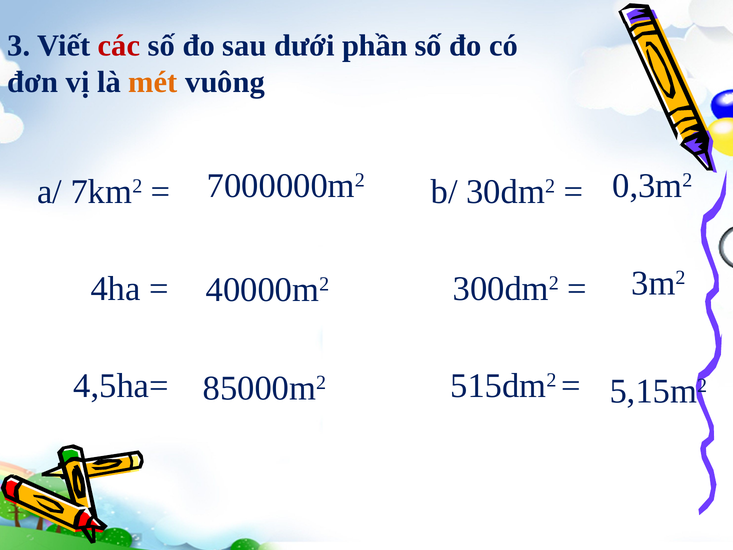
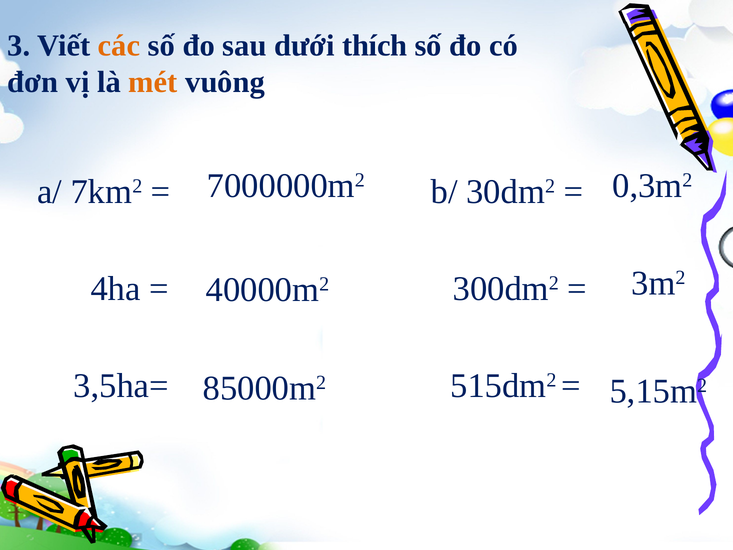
các colour: red -> orange
phần: phần -> thích
4,5ha=: 4,5ha= -> 3,5ha=
